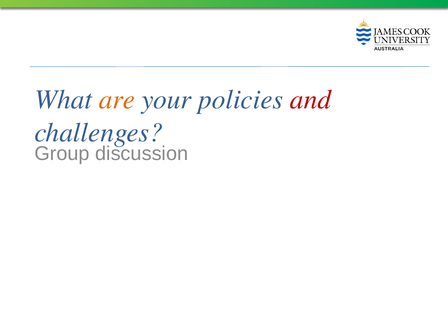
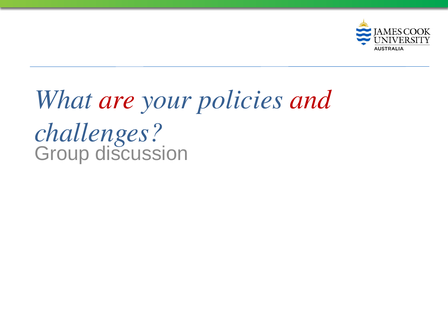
are colour: orange -> red
